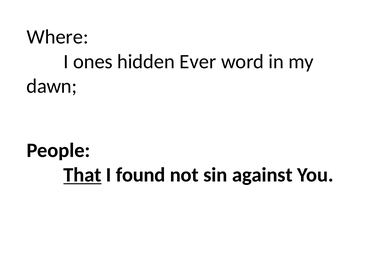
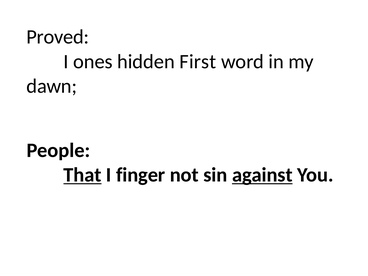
Where: Where -> Proved
Ever: Ever -> First
found: found -> finger
against underline: none -> present
